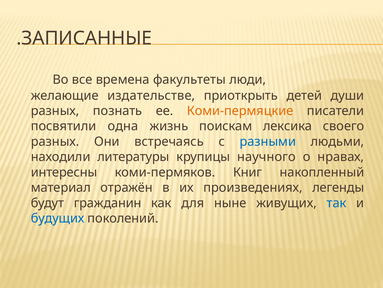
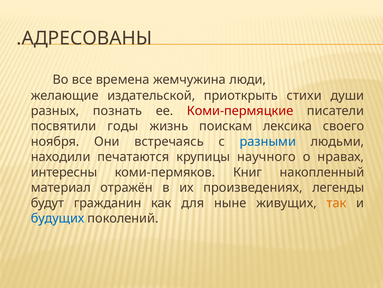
.ЗАПИСАННЫЕ: .ЗАПИСАННЫЕ -> .АДРЕСОВАНЫ
факультеты: факультеты -> жемчужина
издательстве: издательстве -> издательской
детей: детей -> стихи
Коми-пермяцкие colour: orange -> red
одна: одна -> годы
разных at (55, 141): разных -> ноября
литературы: литературы -> печатаются
так colour: blue -> orange
